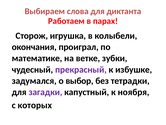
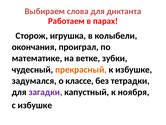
прекрасный colour: purple -> orange
выбор: выбор -> классе
с которых: которых -> избушке
